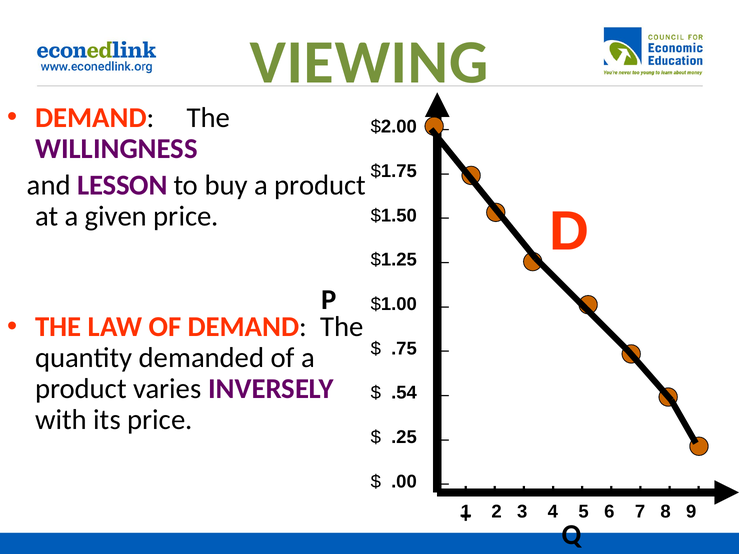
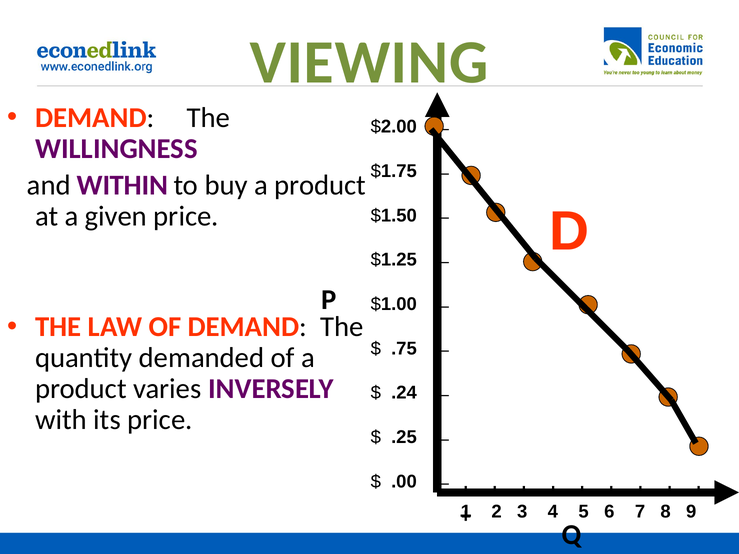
LESSON: LESSON -> WITHIN
.54: .54 -> .24
